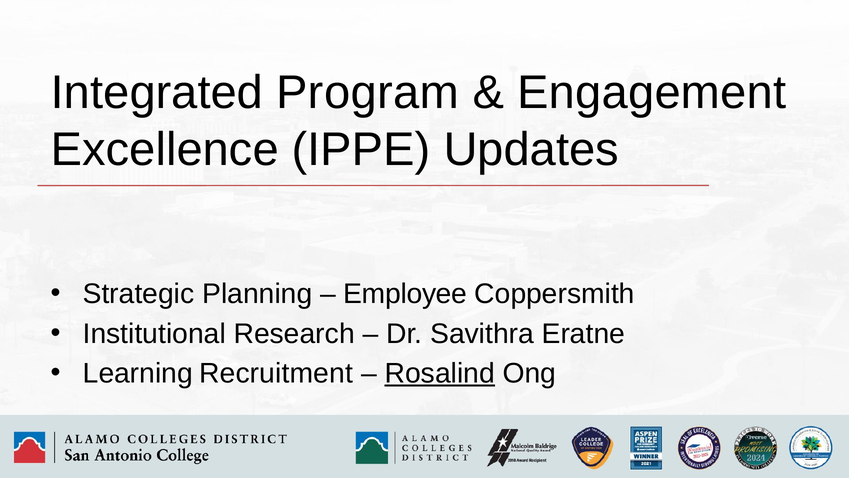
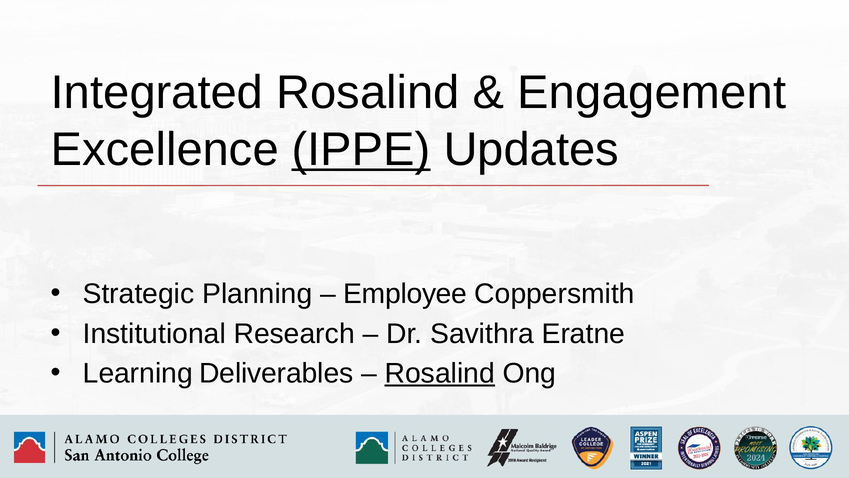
Integrated Program: Program -> Rosalind
IPPE underline: none -> present
Recruitment: Recruitment -> Deliverables
